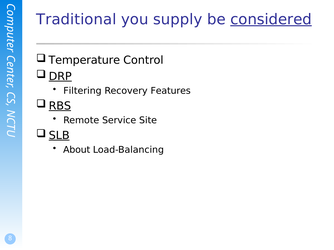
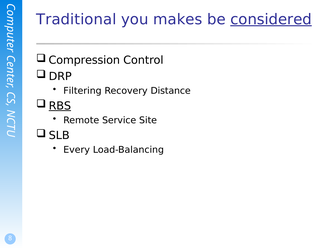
supply: supply -> makes
Temperature: Temperature -> Compression
DRP underline: present -> none
Features: Features -> Distance
SLB underline: present -> none
About: About -> Every
